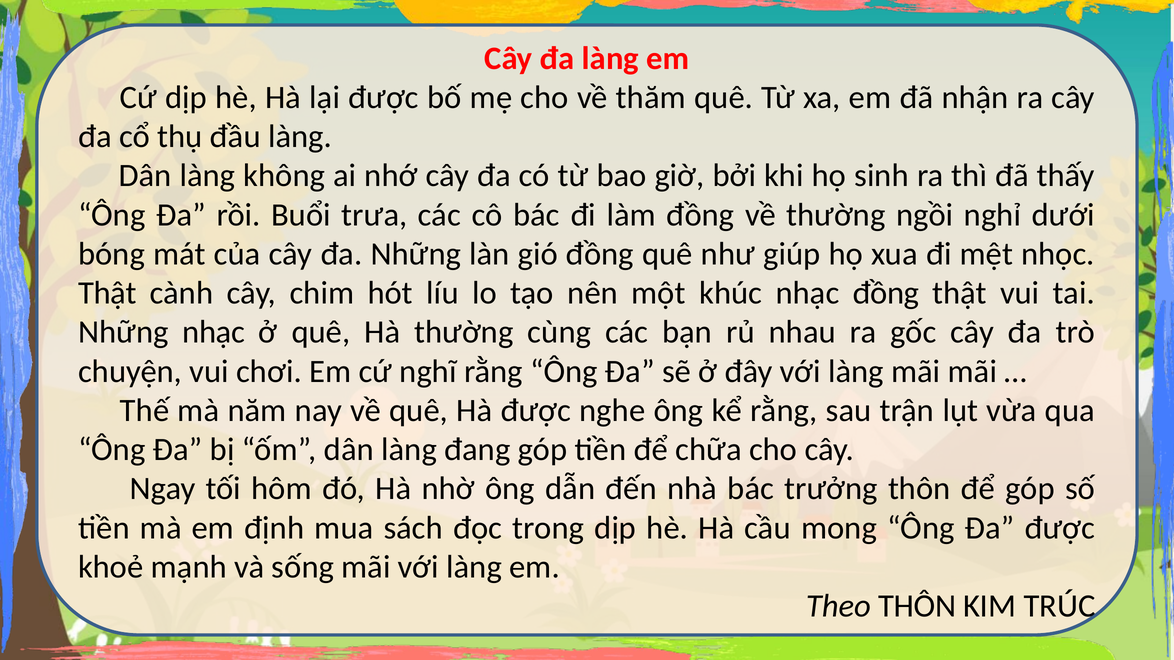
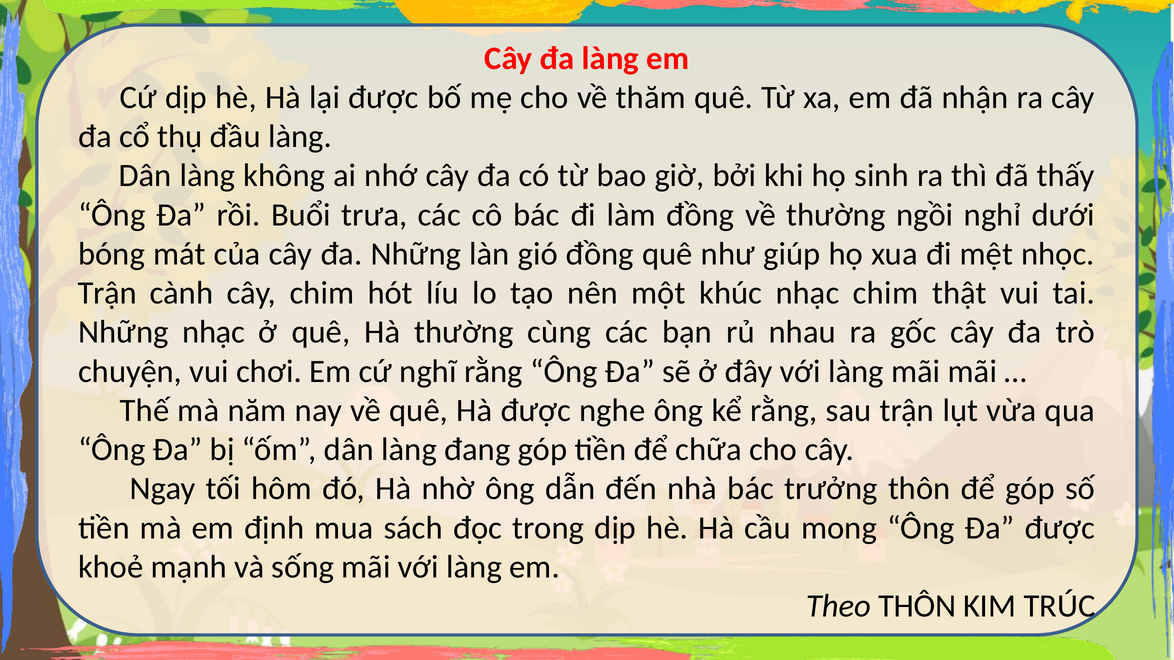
Thật at (107, 293): Thật -> Trận
nhạc đồng: đồng -> chim
